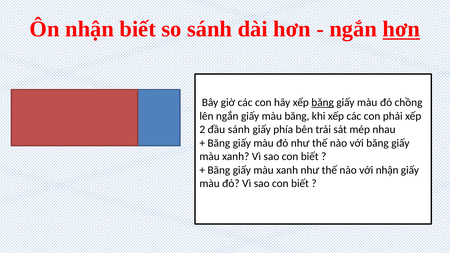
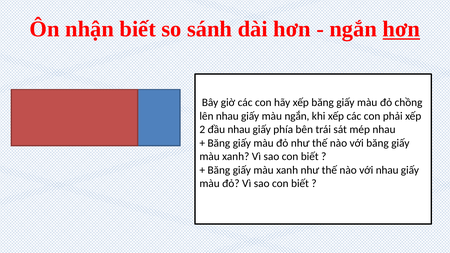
băng at (323, 103) underline: present -> none
lên ngắn: ngắn -> nhau
màu băng: băng -> ngắn
đầu sánh: sánh -> nhau
với nhận: nhận -> nhau
